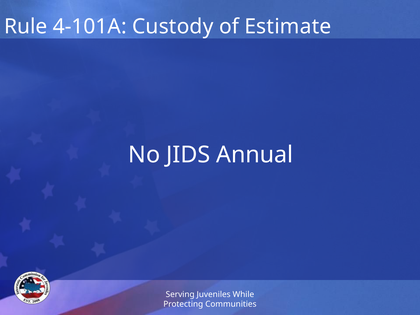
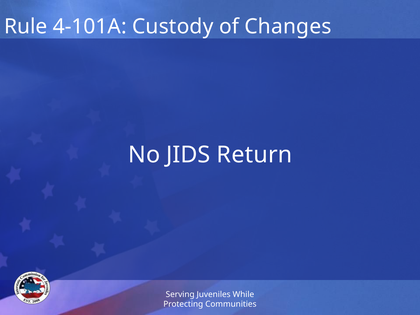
Estimate: Estimate -> Changes
Annual: Annual -> Return
